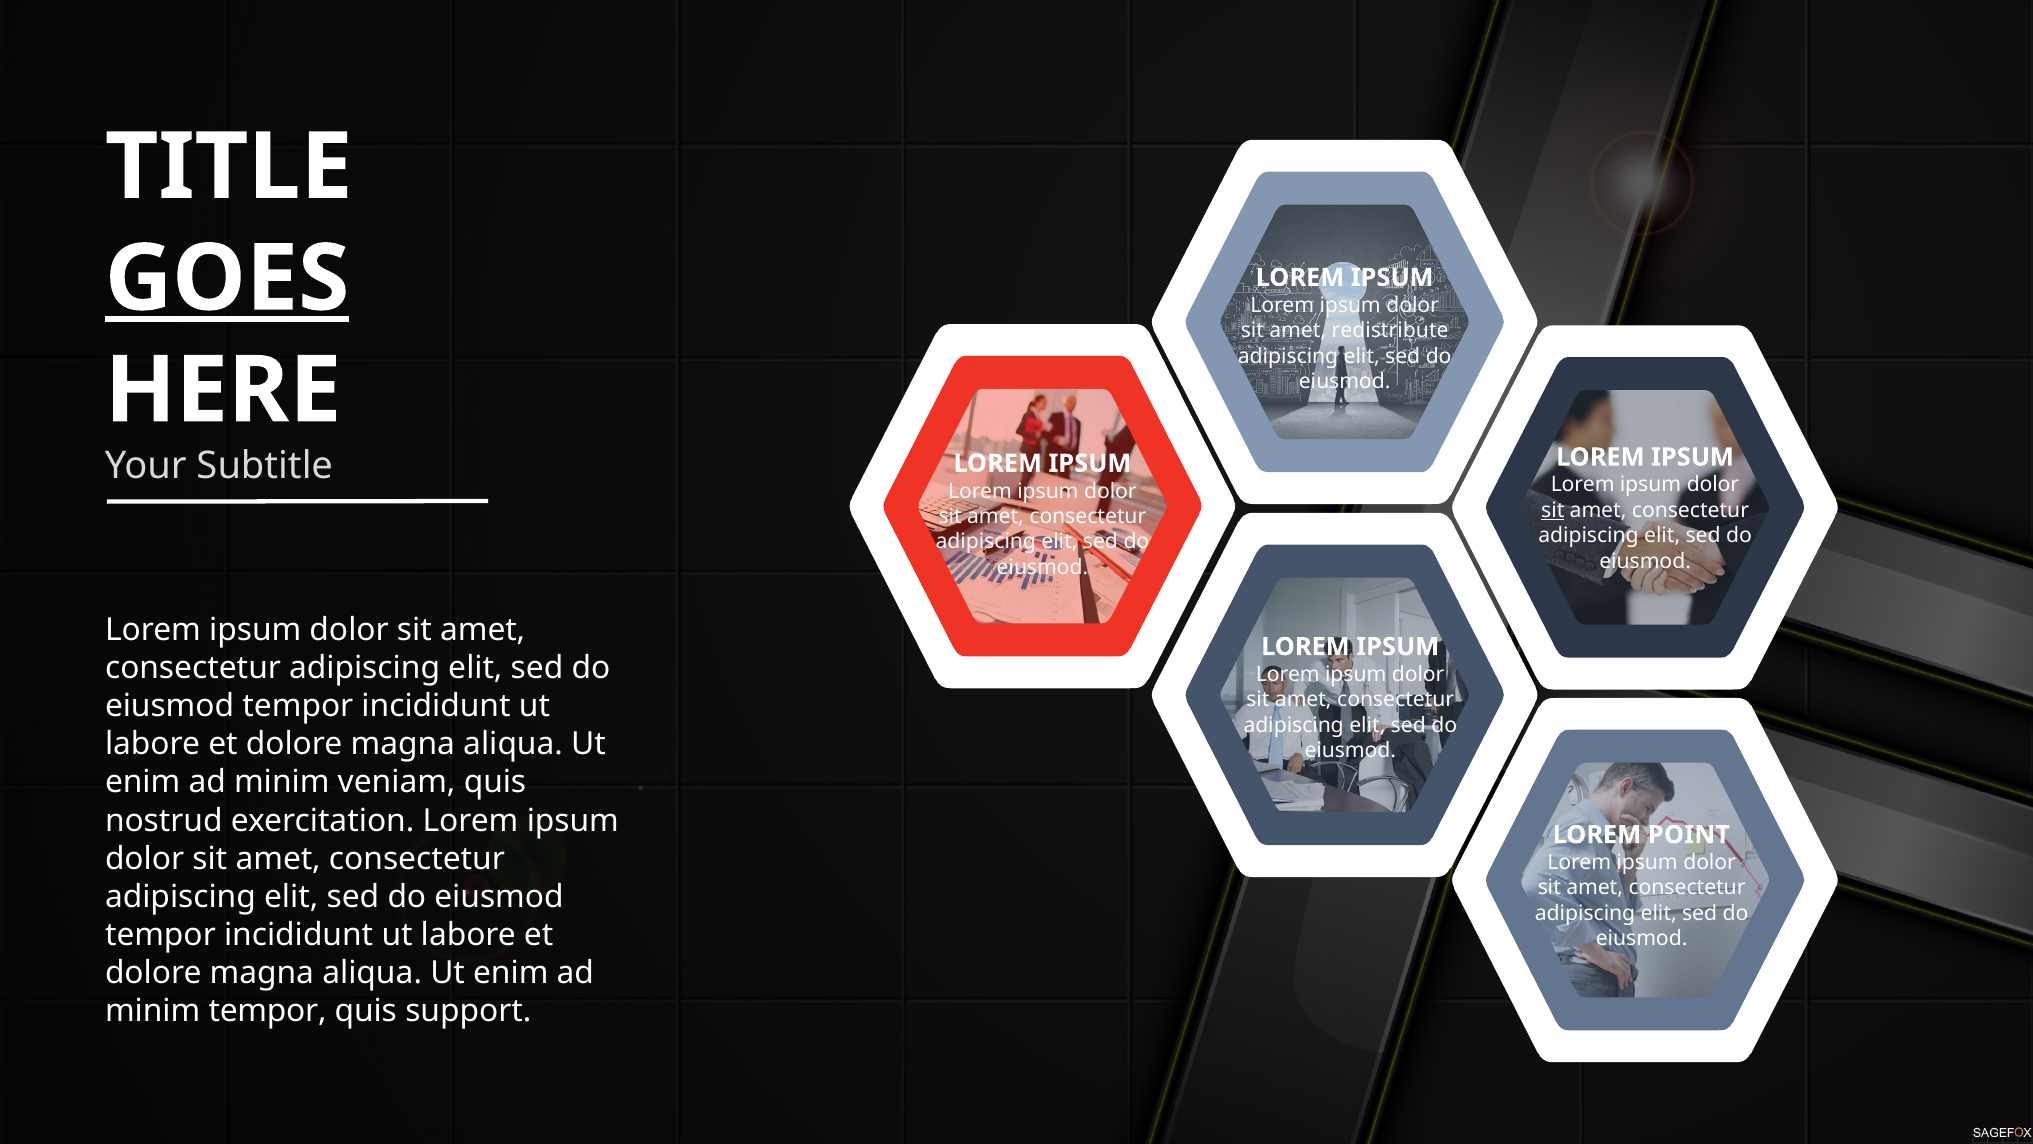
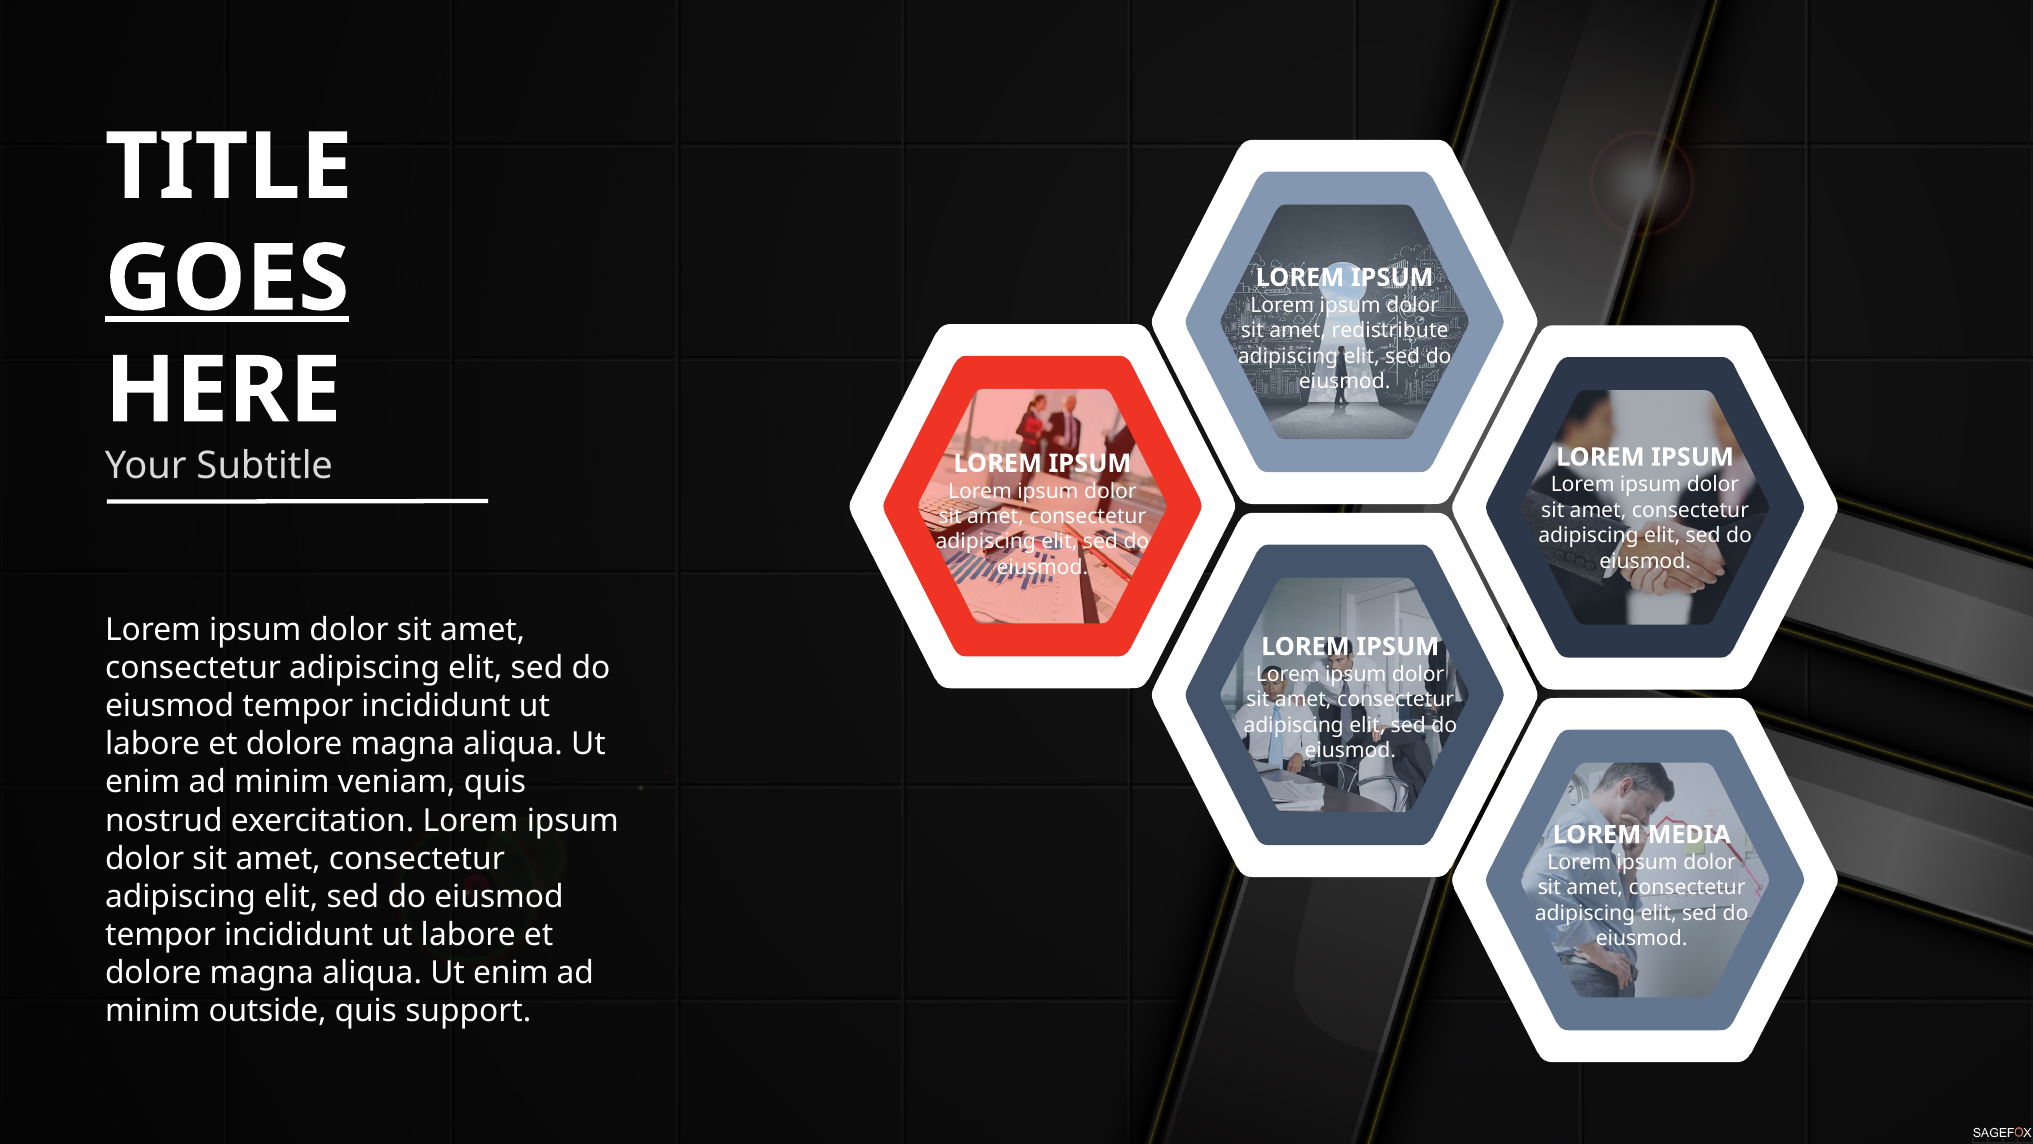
sit at (1553, 510) underline: present -> none
POINT: POINT -> MEDIA
minim tempor: tempor -> outside
